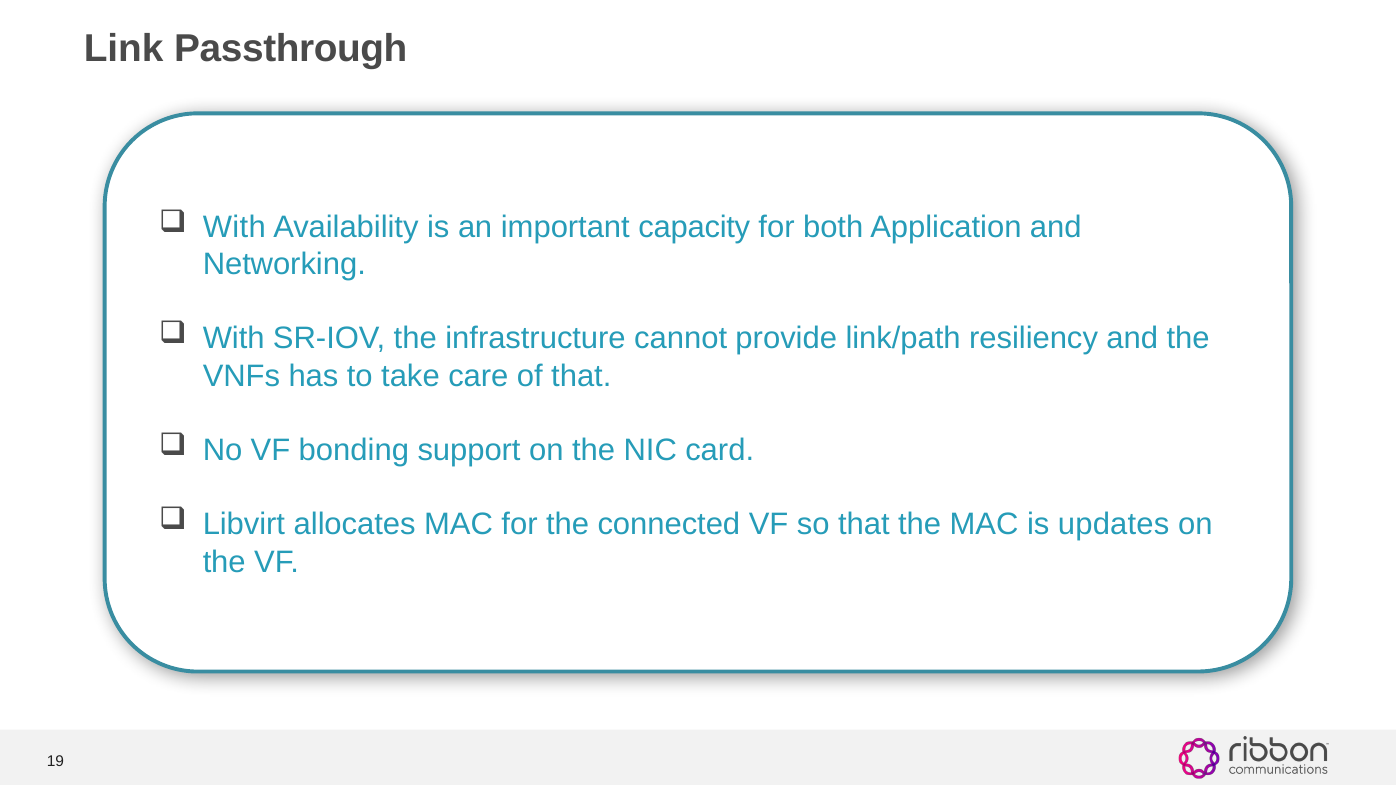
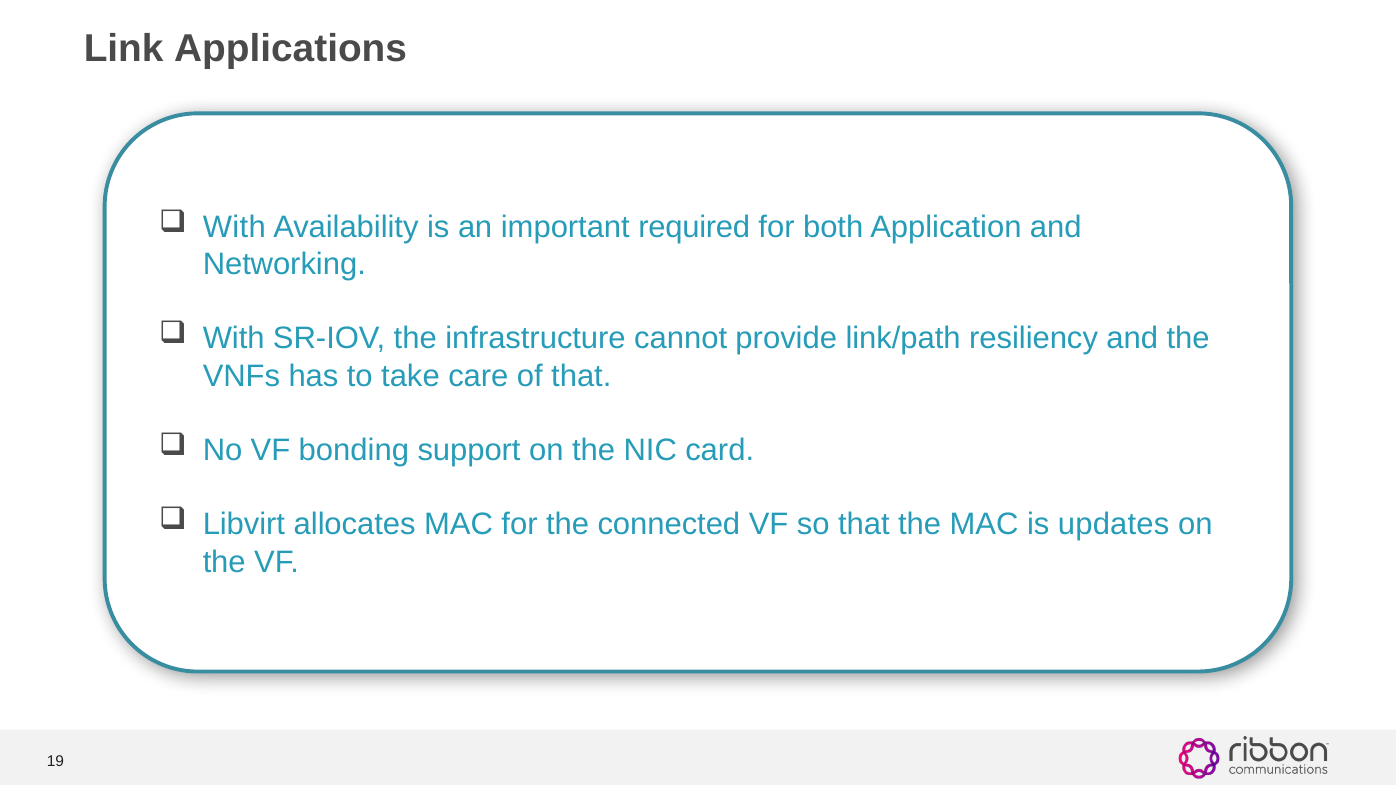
Passthrough: Passthrough -> Applications
capacity: capacity -> required
